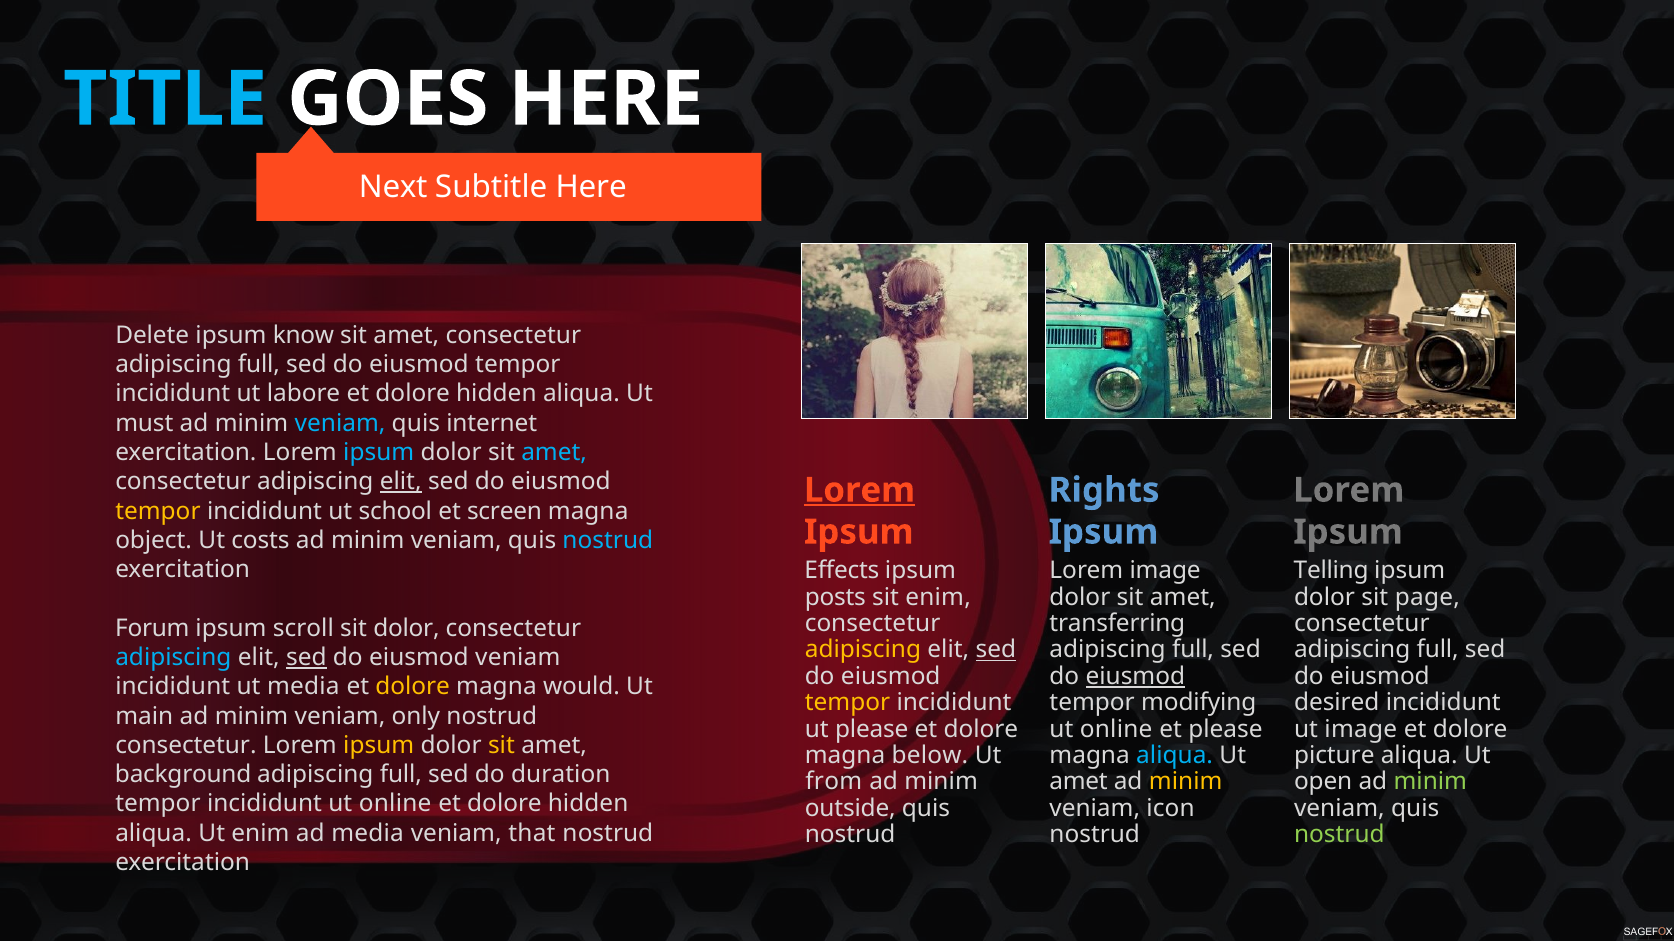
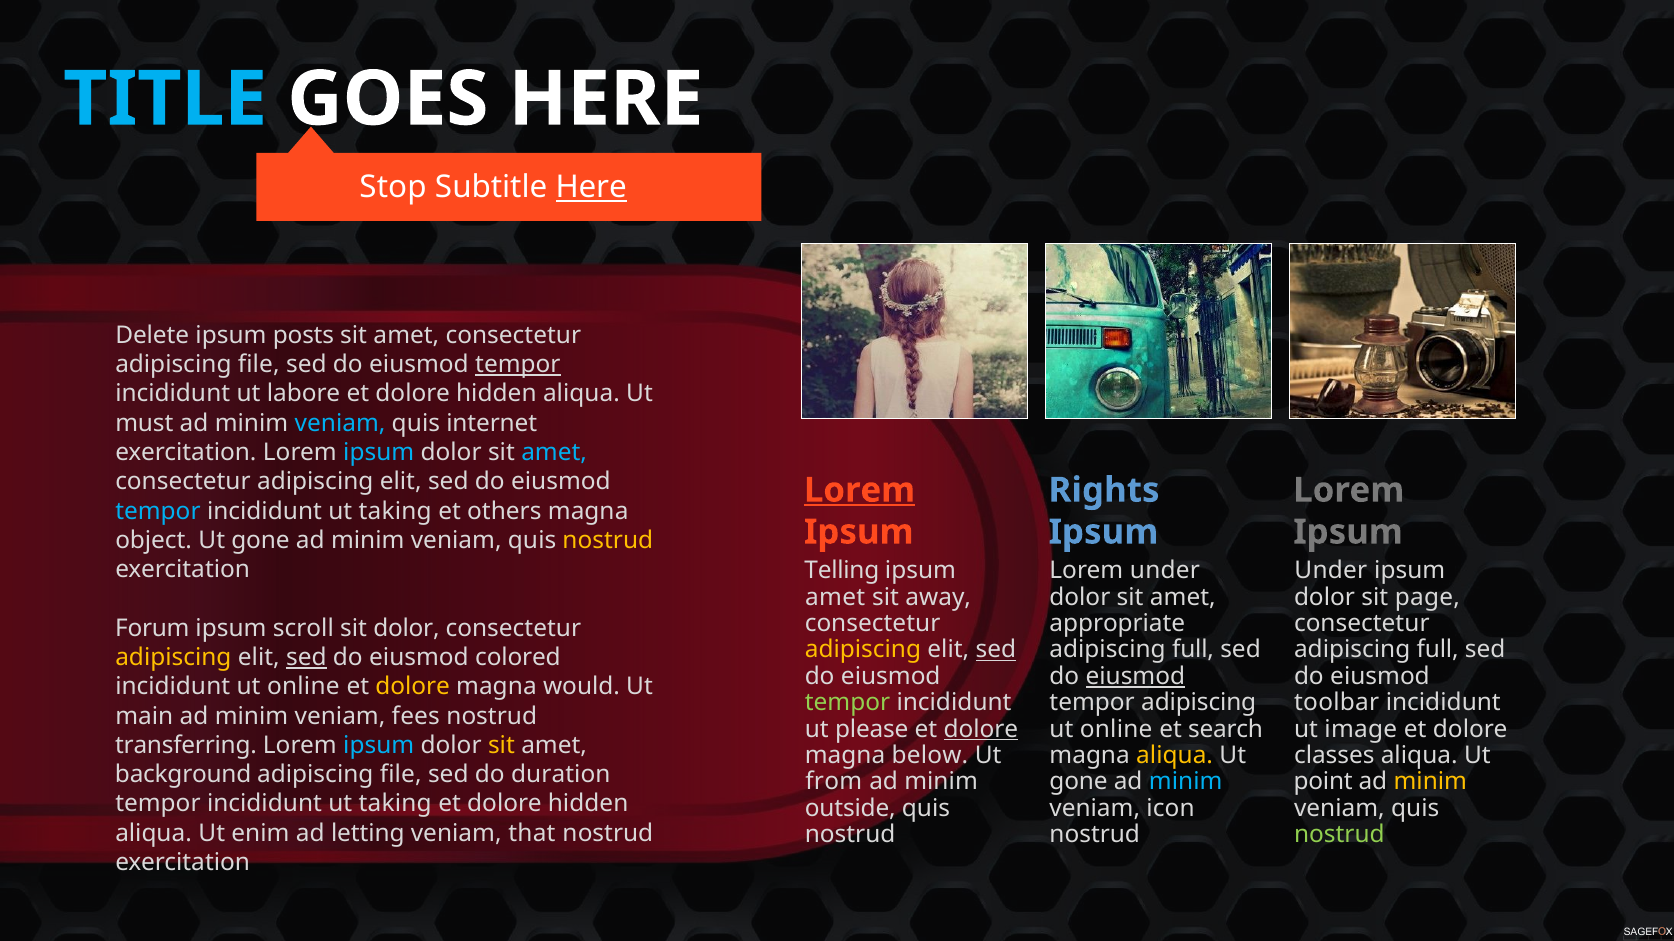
Next: Next -> Stop
Here at (591, 187) underline: none -> present
know: know -> posts
full at (259, 365): full -> file
tempor at (518, 365) underline: none -> present
elit at (401, 482) underline: present -> none
tempor at (158, 511) colour: yellow -> light blue
school at (395, 511): school -> taking
screen: screen -> others
costs at (260, 541): costs -> gone
nostrud at (608, 541) colour: light blue -> yellow
Effects: Effects -> Telling
Lorem image: image -> under
Telling at (1331, 571): Telling -> Under
posts at (835, 598): posts -> amet
sit enim: enim -> away
transferring: transferring -> appropriate
adipiscing at (173, 658) colour: light blue -> yellow
eiusmod veniam: veniam -> colored
incididunt ut media: media -> online
tempor at (848, 703) colour: yellow -> light green
tempor modifying: modifying -> adipiscing
desired: desired -> toolbar
only: only -> fees
dolore at (981, 730) underline: none -> present
et please: please -> search
consectetur at (186, 746): consectetur -> transferring
ipsum at (379, 746) colour: yellow -> light blue
aliqua at (1175, 756) colour: light blue -> yellow
picture: picture -> classes
full at (401, 775): full -> file
amet at (1079, 782): amet -> gone
minim at (1186, 782) colour: yellow -> light blue
open: open -> point
minim at (1430, 782) colour: light green -> yellow
online at (395, 804): online -> taking
ad media: media -> letting
